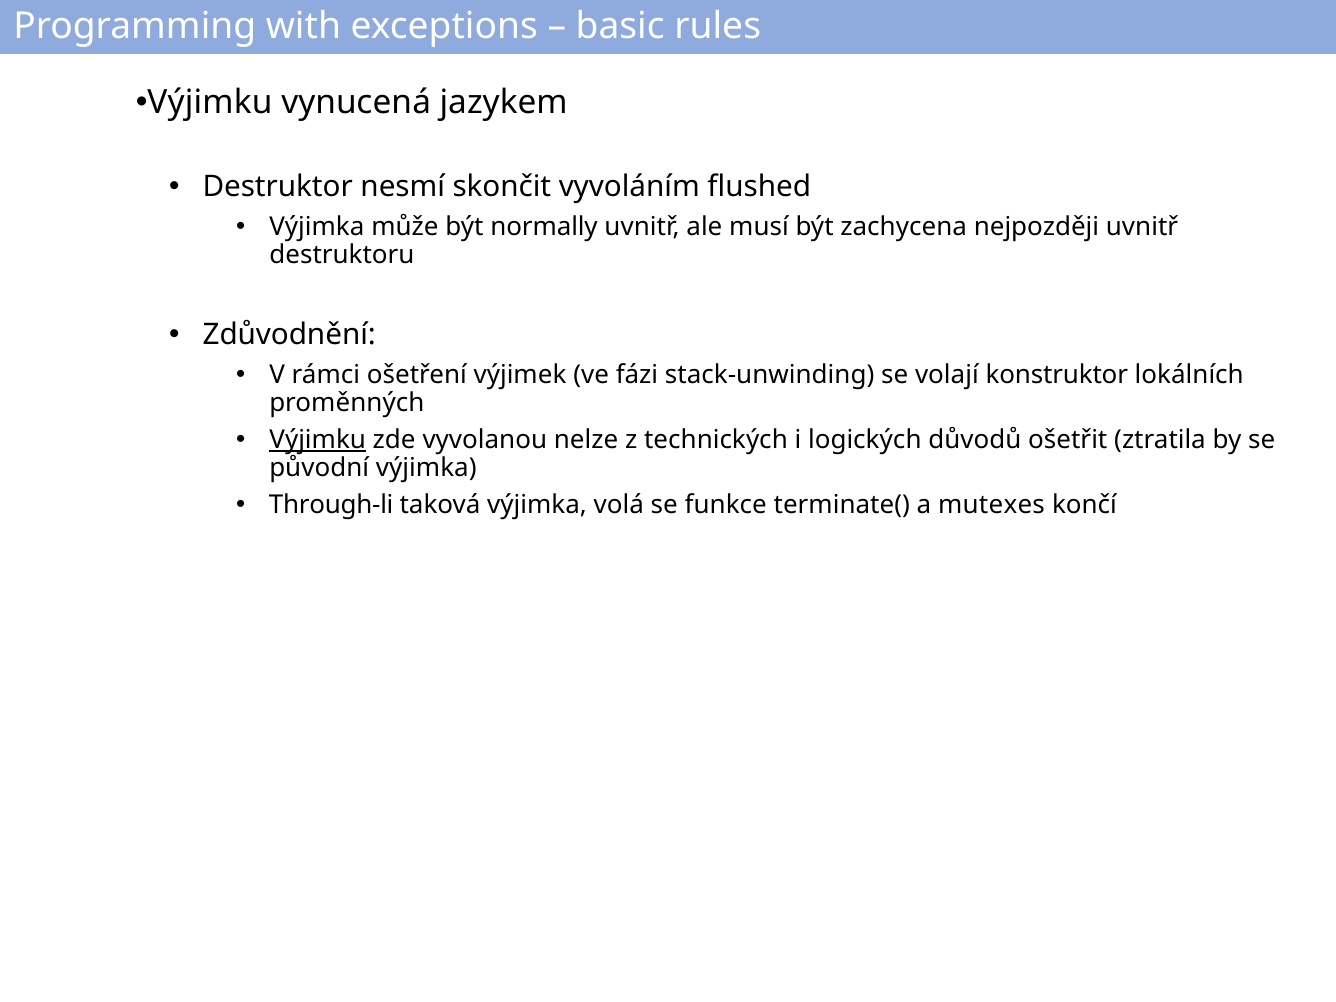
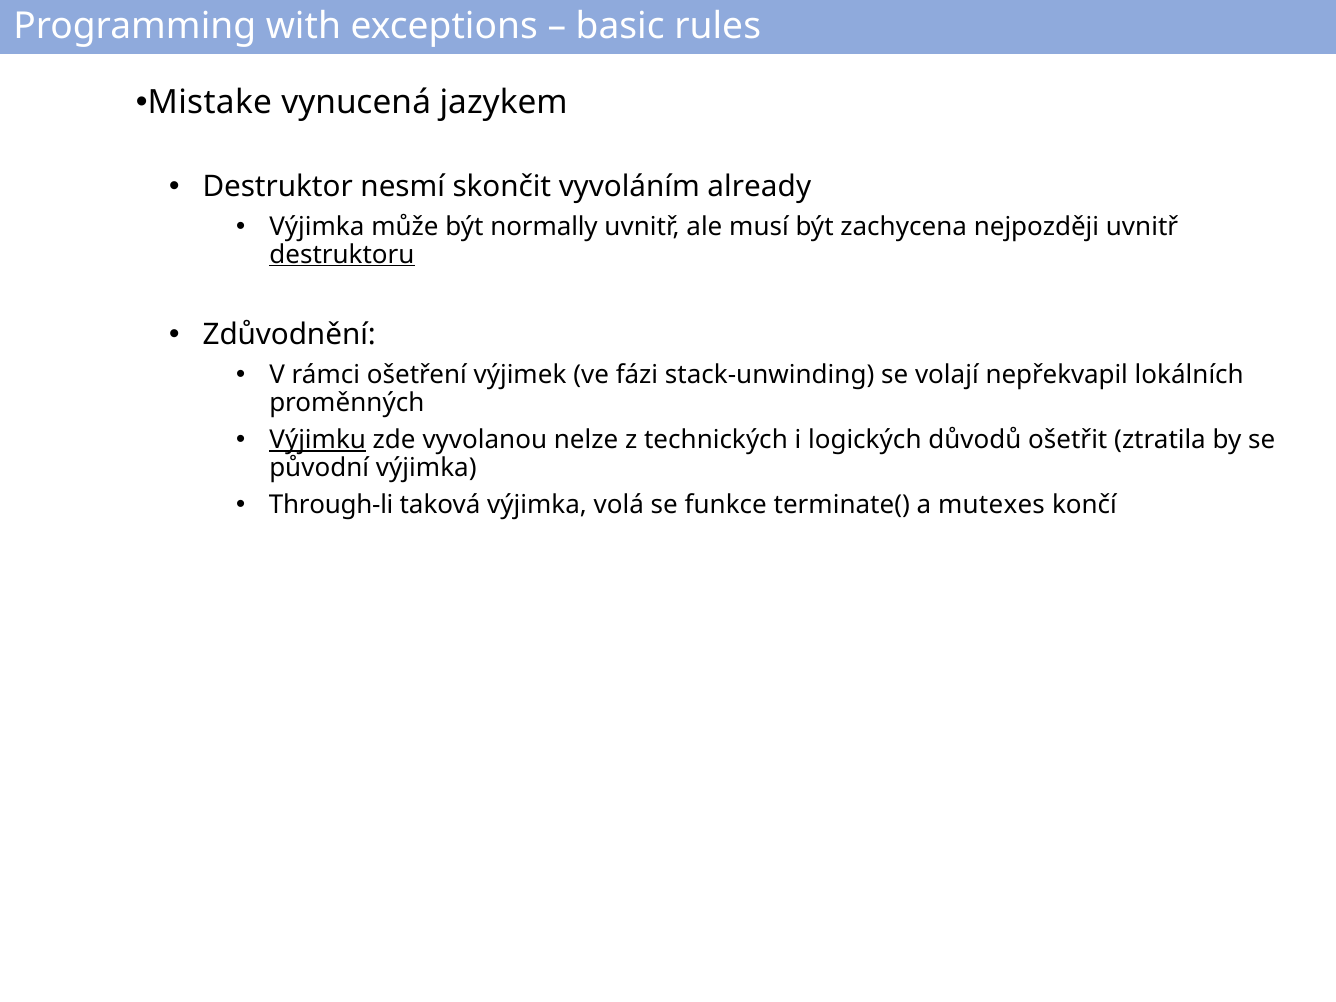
Výjimku at (210, 102): Výjimku -> Mistake
flushed: flushed -> already
destruktoru underline: none -> present
konstruktor: konstruktor -> nepřekvapil
